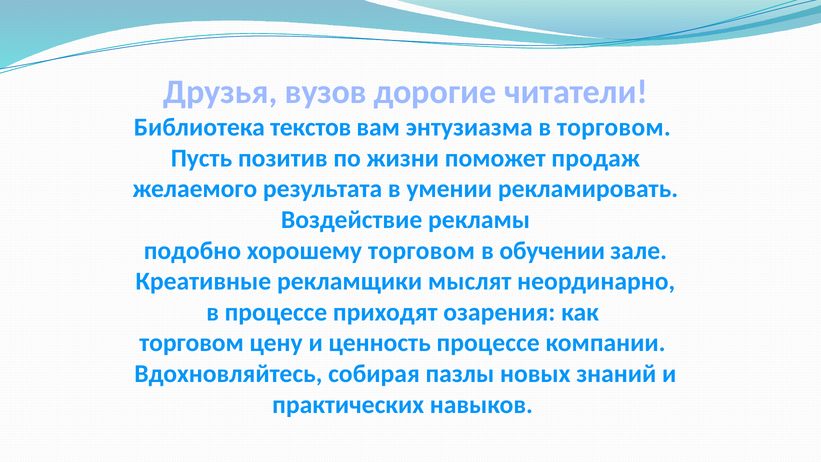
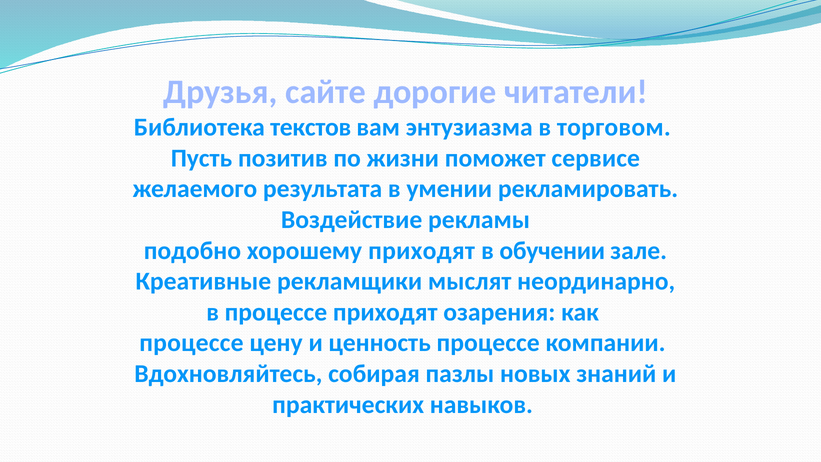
вузов: вузов -> сайте
продаж: продаж -> сервисе
хорошему торговом: торговом -> приходят
торговом at (192, 343): торговом -> процессе
